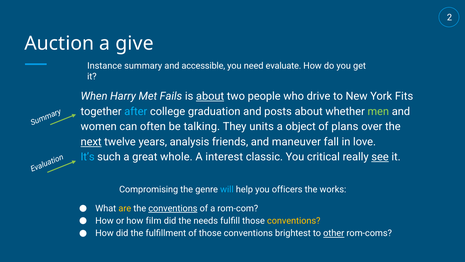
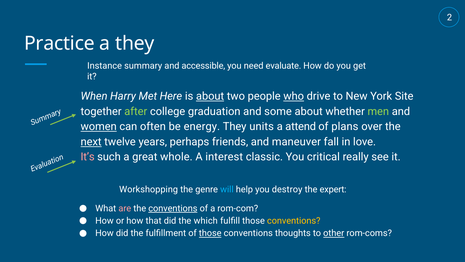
Auction: Auction -> Practice
a give: give -> they
Fails: Fails -> Here
who underline: none -> present
Fits: Fits -> Site
after colour: light blue -> light green
posts: posts -> some
women underline: none -> present
talking: talking -> energy
object: object -> attend
analysis: analysis -> perhaps
It’s colour: light blue -> pink
see underline: present -> none
Compromising: Compromising -> Workshopping
officers: officers -> destroy
works: works -> expert
are colour: yellow -> pink
film: film -> that
needs: needs -> which
those at (210, 233) underline: none -> present
brightest: brightest -> thoughts
